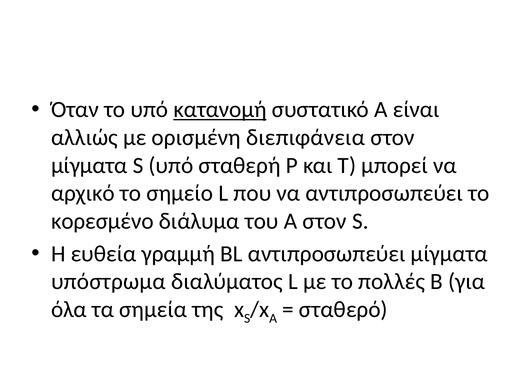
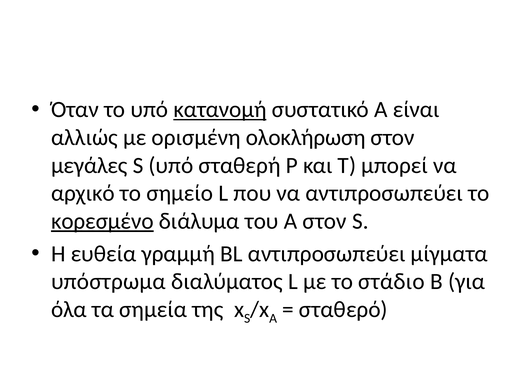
διεπιφάνεια: διεπιφάνεια -> ολοκλήρωση
μίγματα at (89, 166): μίγματα -> μεγάλες
κορεσμένο underline: none -> present
πολλές: πολλές -> στάδιο
